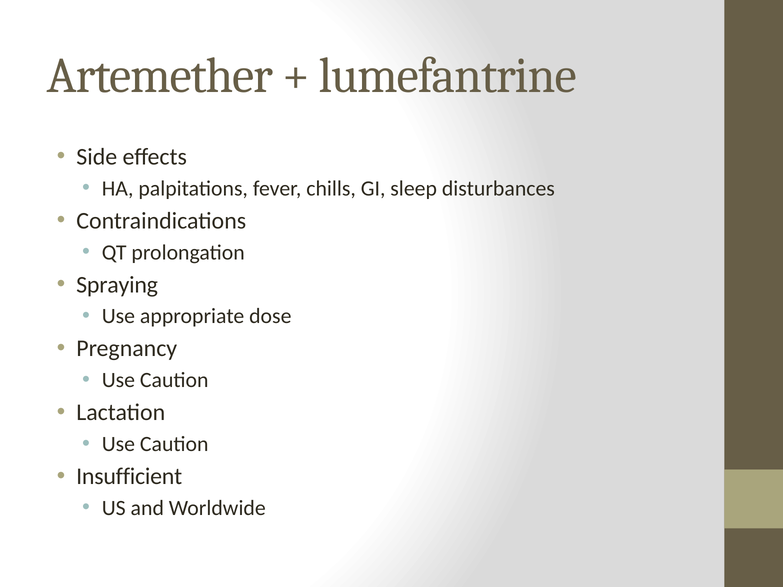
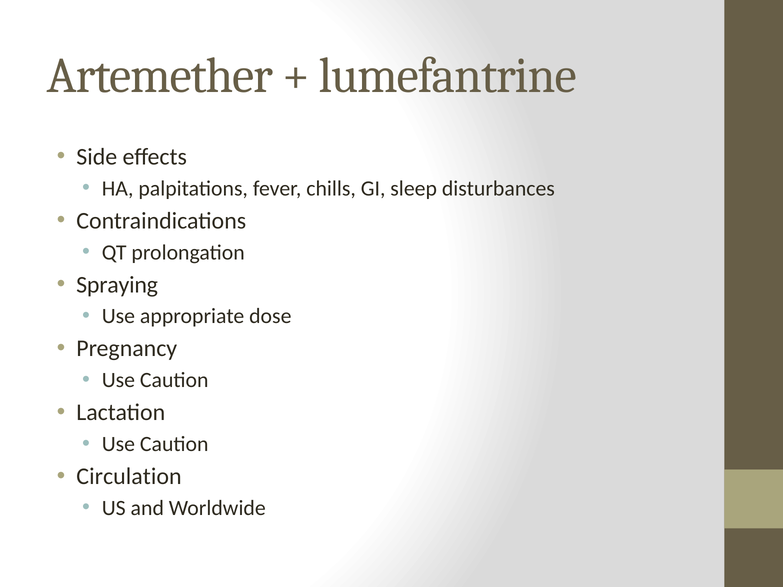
Insufficient: Insufficient -> Circulation
